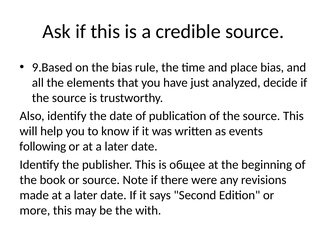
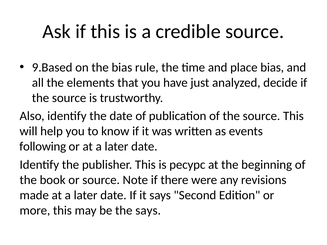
общее: общее -> ресурс
the with: with -> says
